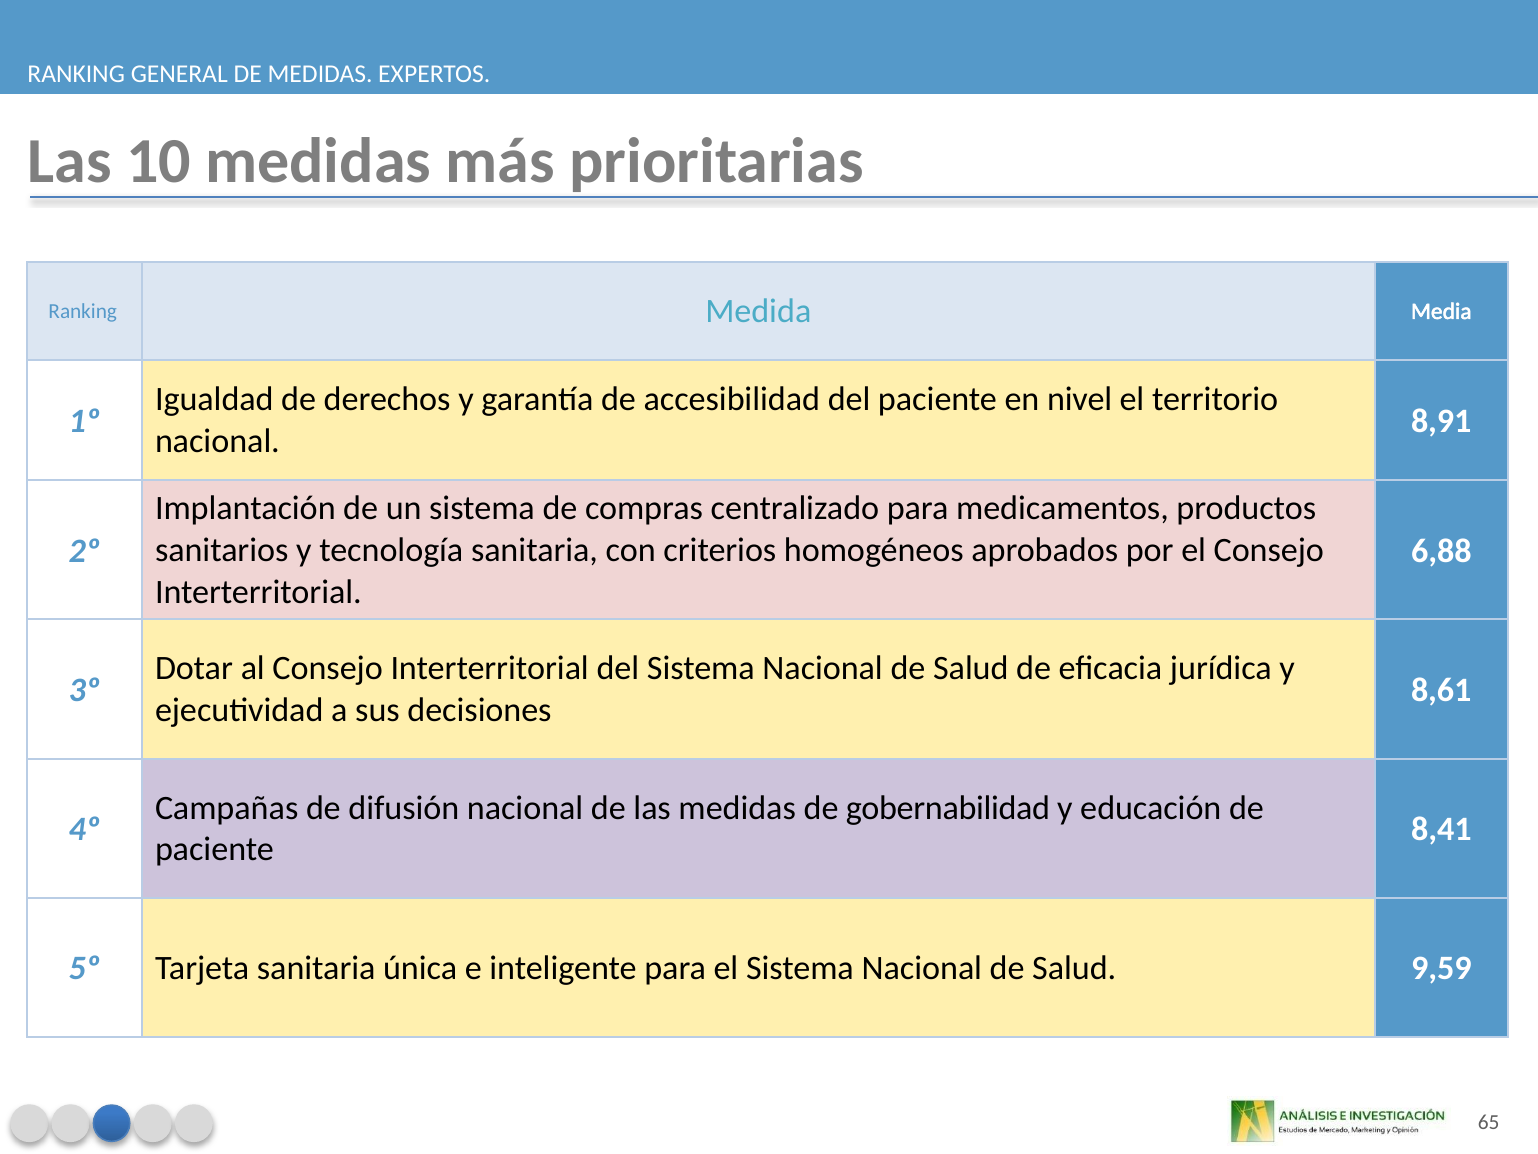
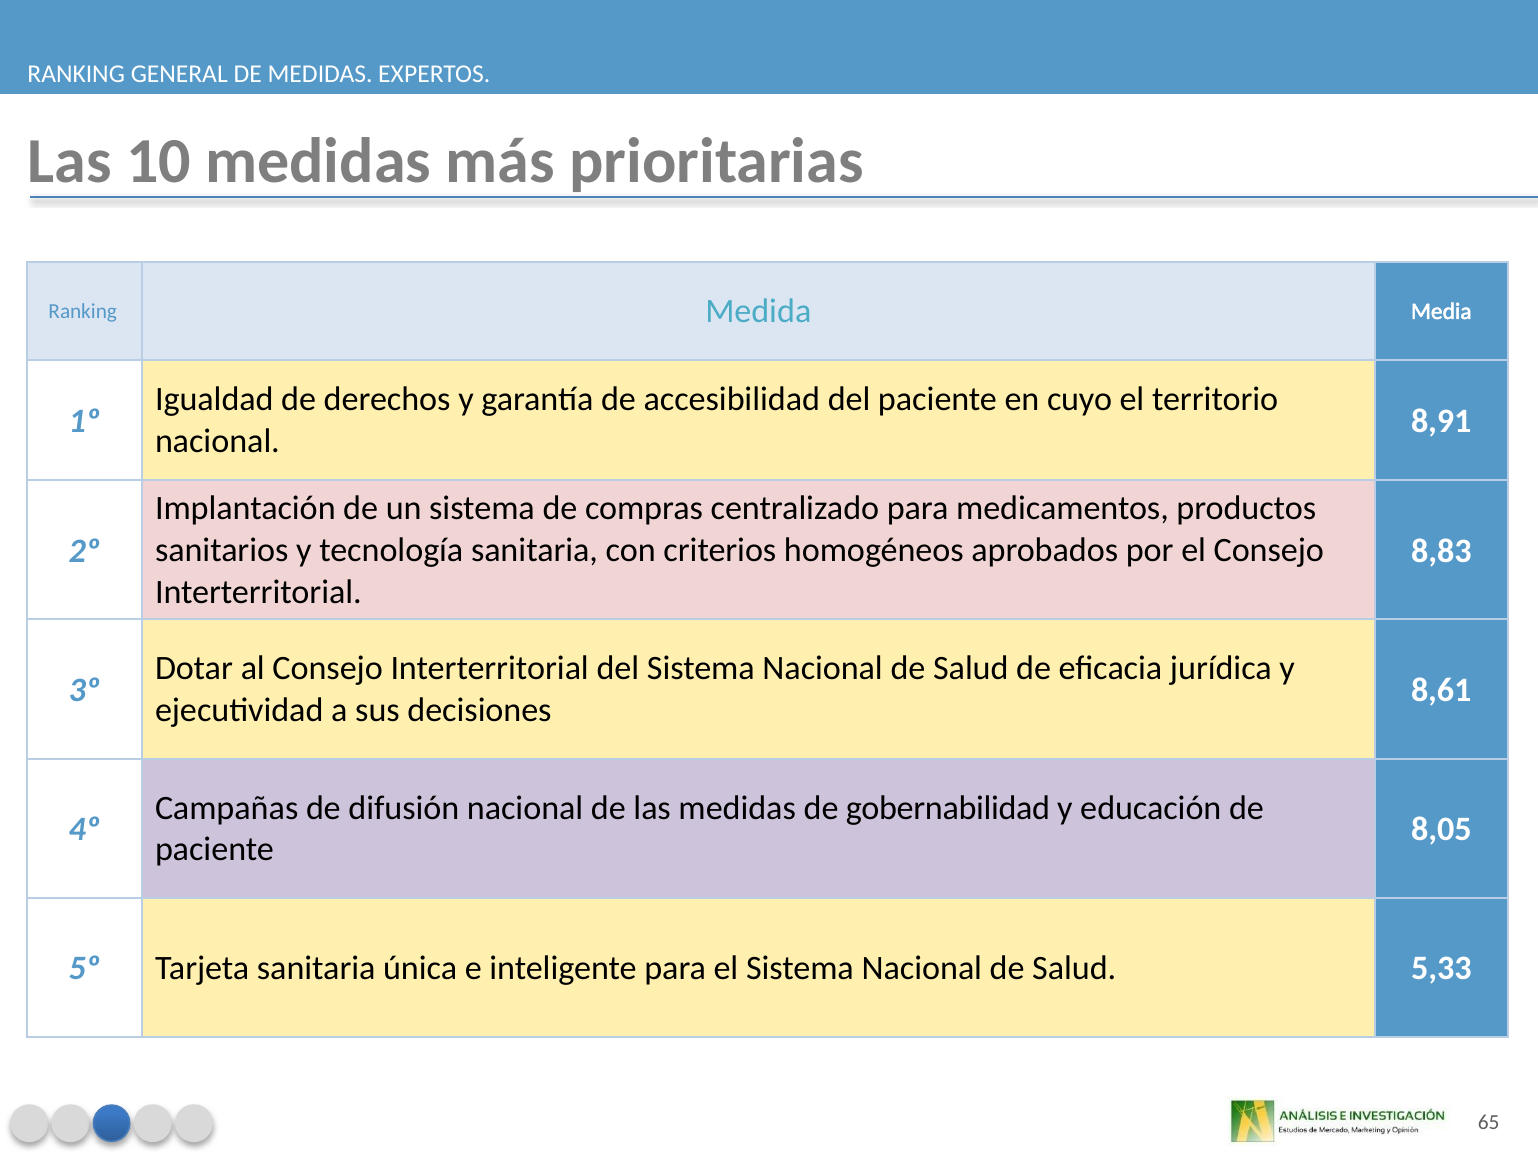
nivel: nivel -> cuyo
6,88: 6,88 -> 8,83
8,41: 8,41 -> 8,05
9,59: 9,59 -> 5,33
